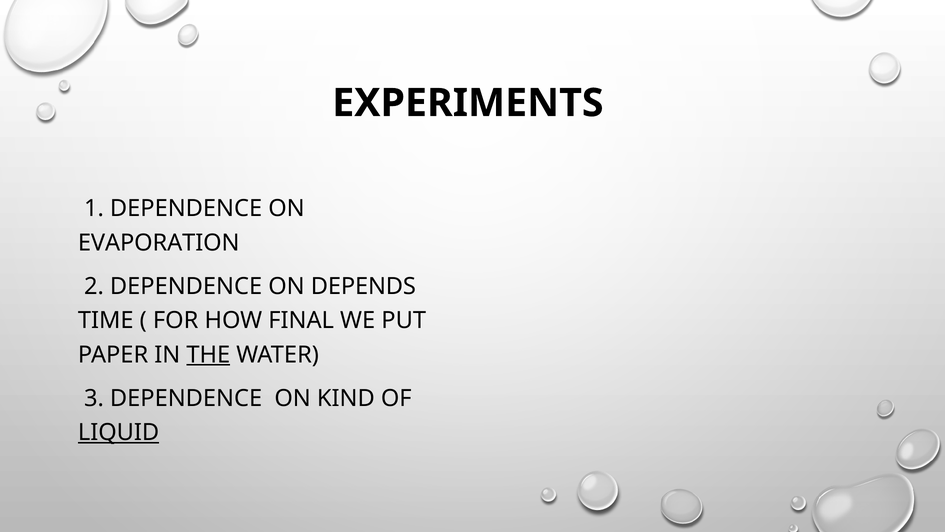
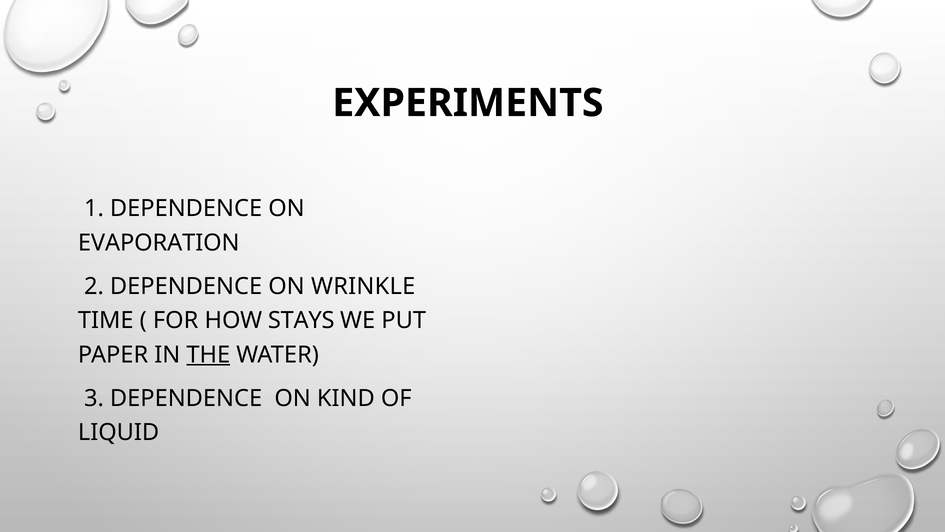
DEPENDS: DEPENDS -> WRINKLE
FINAL: FINAL -> STAYS
LIQUID underline: present -> none
